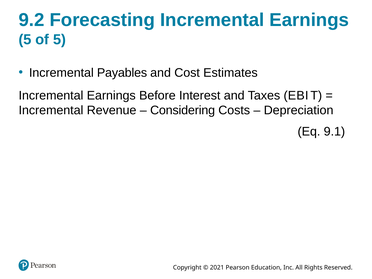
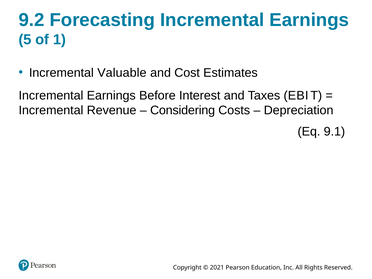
of 5: 5 -> 1
Payables: Payables -> Valuable
